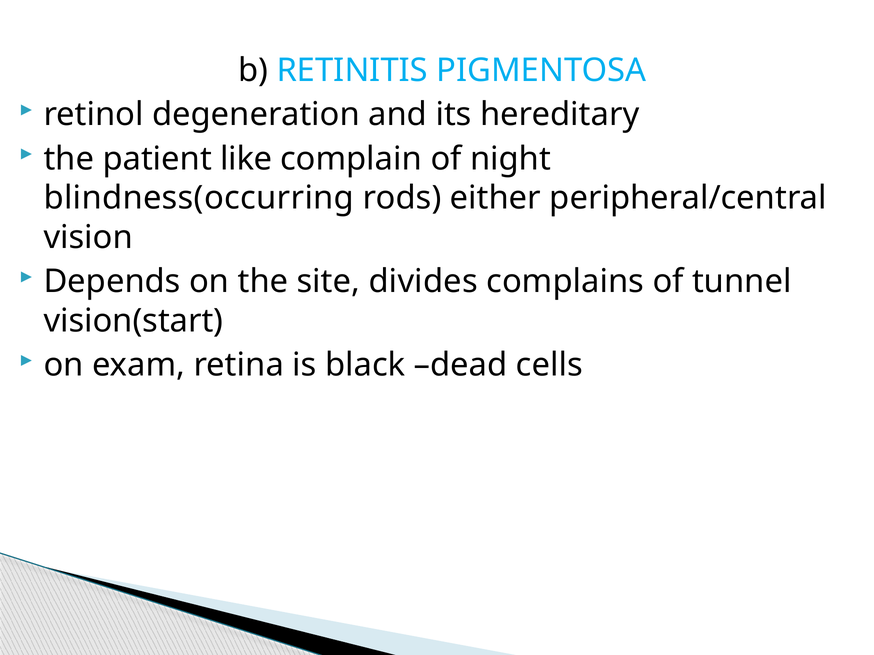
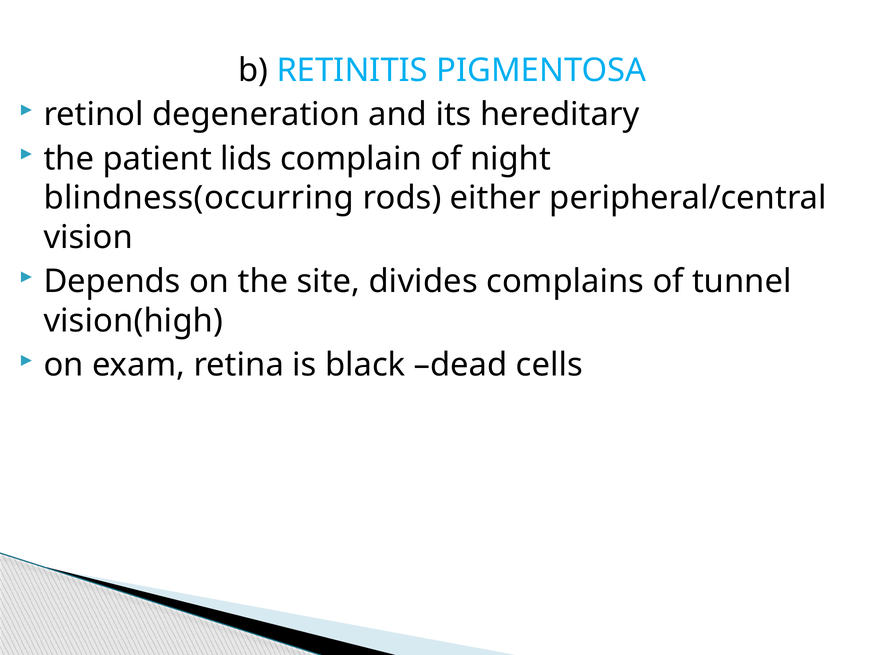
like: like -> lids
vision(start: vision(start -> vision(high
